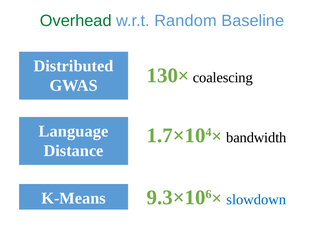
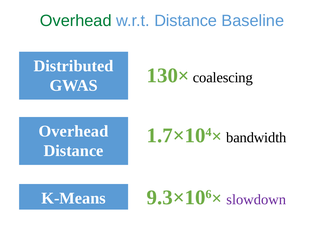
w.r.t Random: Random -> Distance
Language at (73, 131): Language -> Overhead
slowdown colour: blue -> purple
